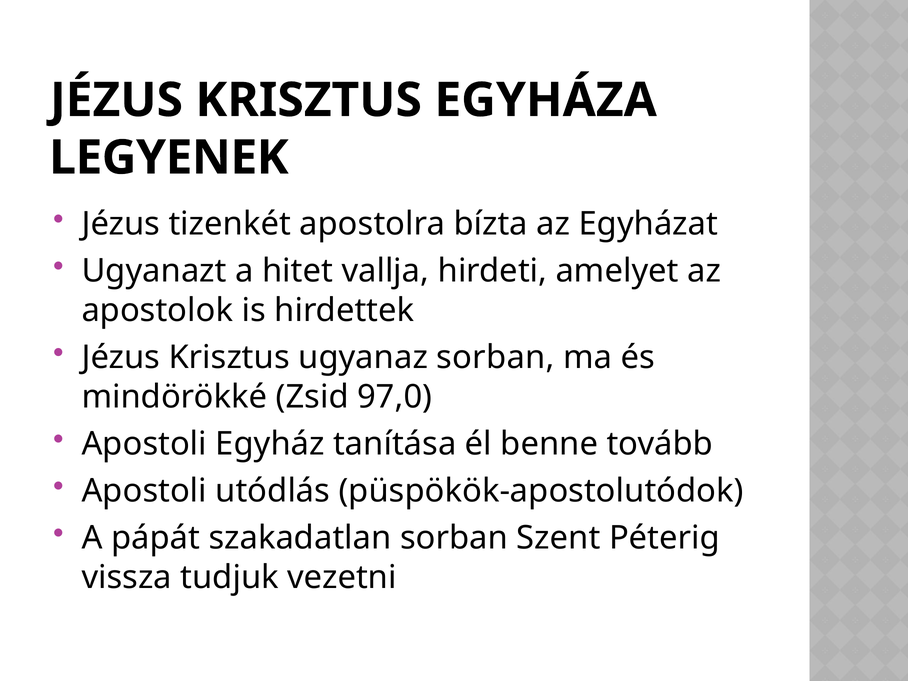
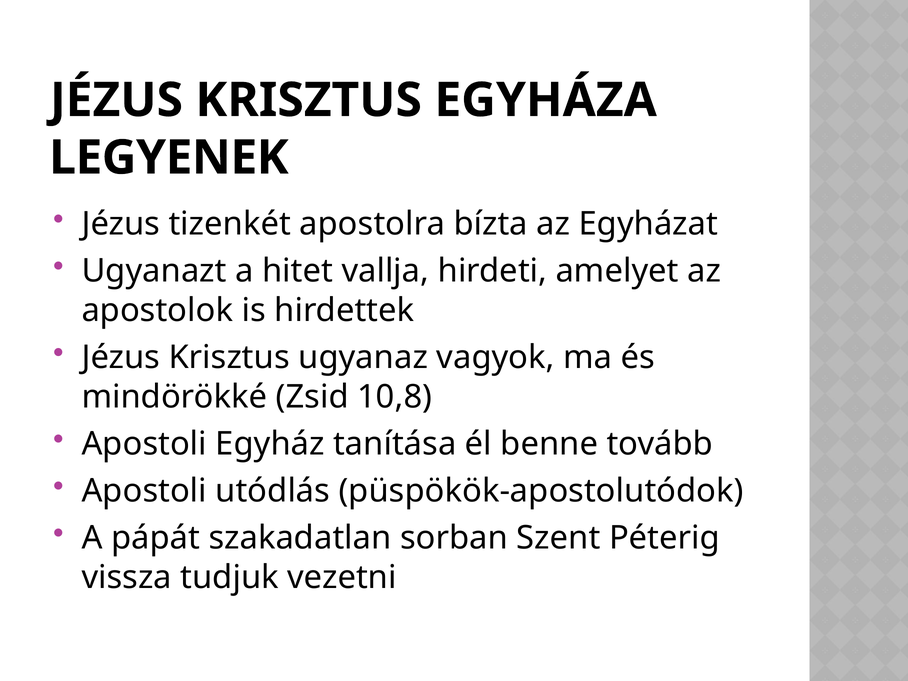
ugyanaz sorban: sorban -> vagyok
97,0: 97,0 -> 10,8
